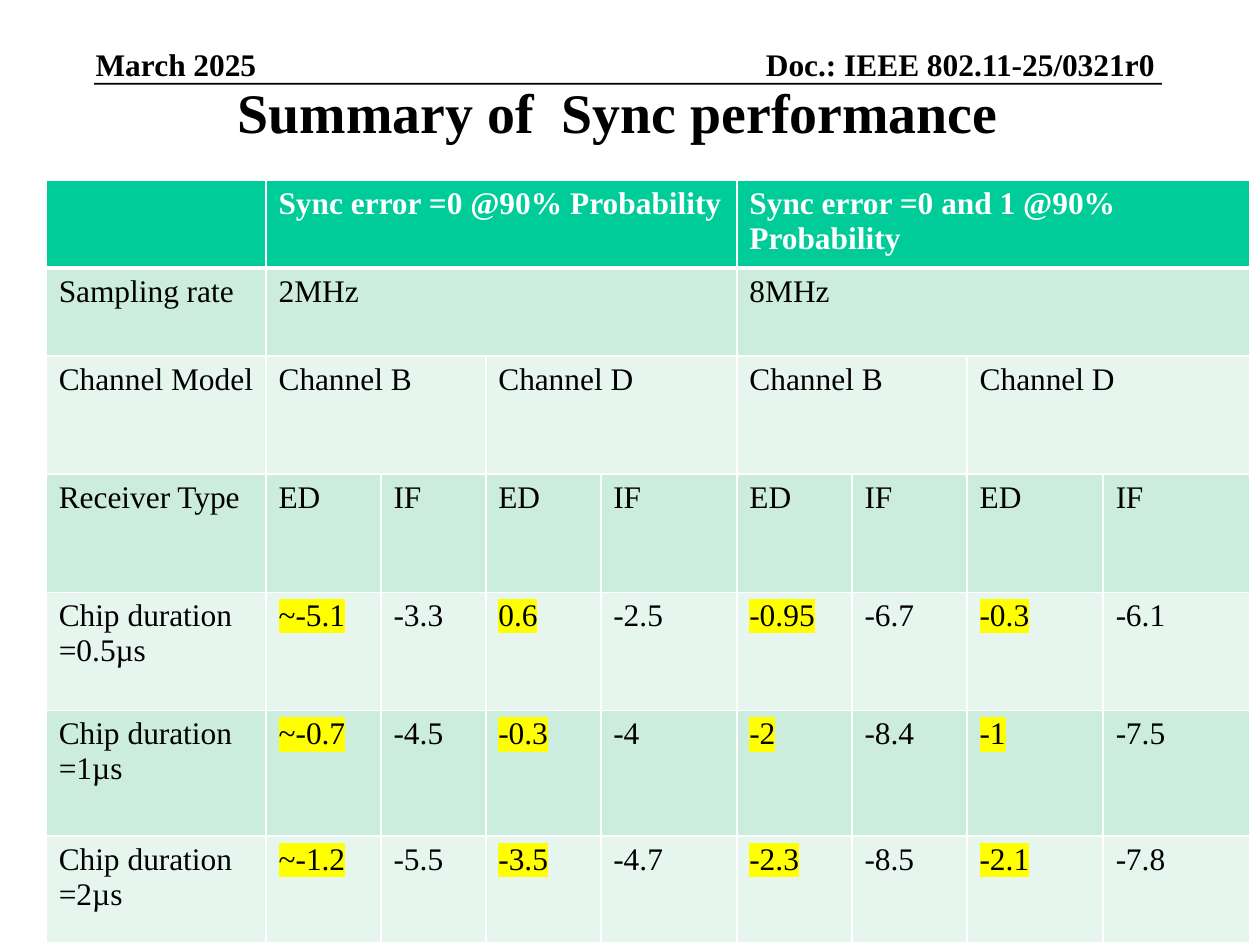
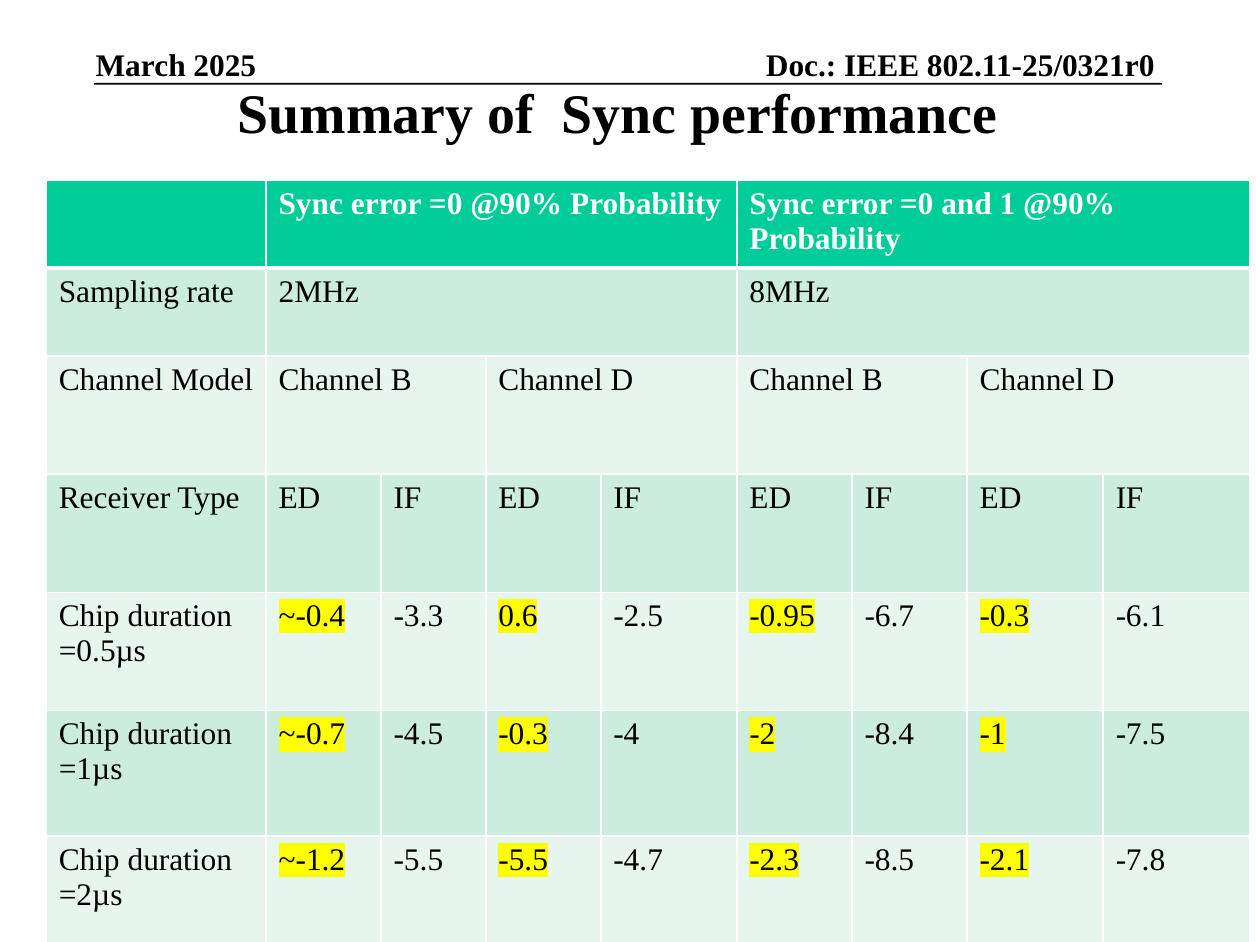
~-5.1: ~-5.1 -> ~-0.4
-5.5 -3.5: -3.5 -> -5.5
